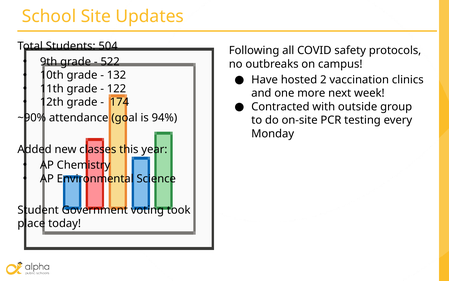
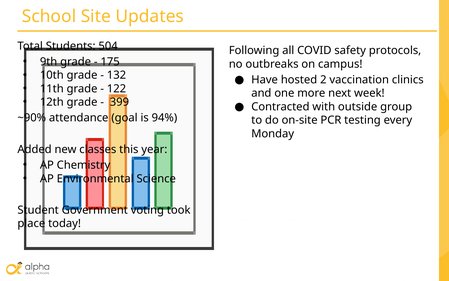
522: 522 -> 175
174: 174 -> 399
